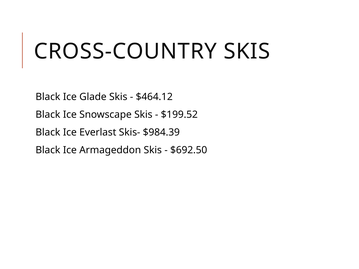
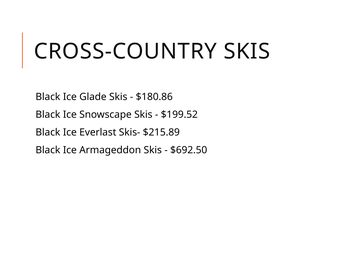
$464.12: $464.12 -> $180.86
$984.39: $984.39 -> $215.89
